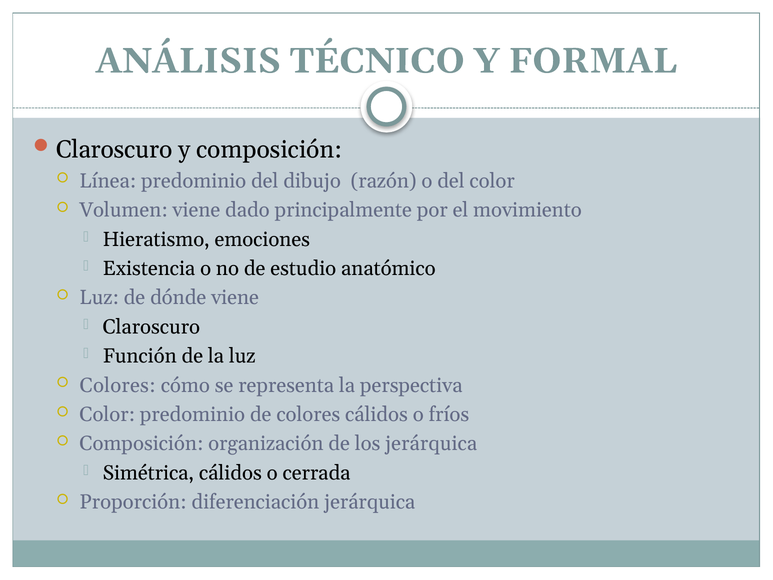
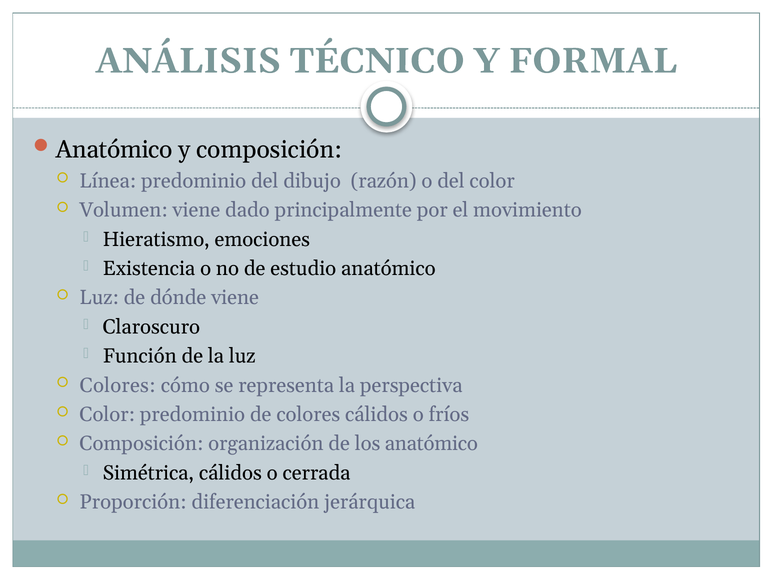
Claroscuro at (114, 149): Claroscuro -> Anatómico
los jerárquica: jerárquica -> anatómico
